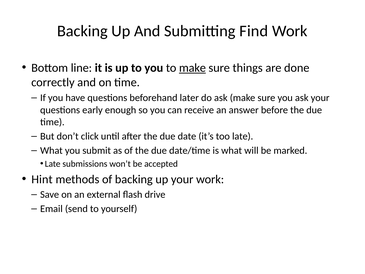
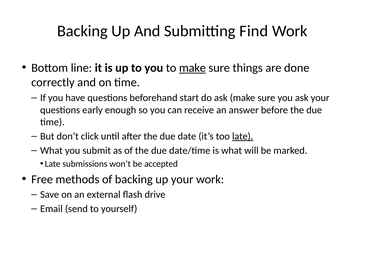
later: later -> start
late at (243, 136) underline: none -> present
Hint: Hint -> Free
